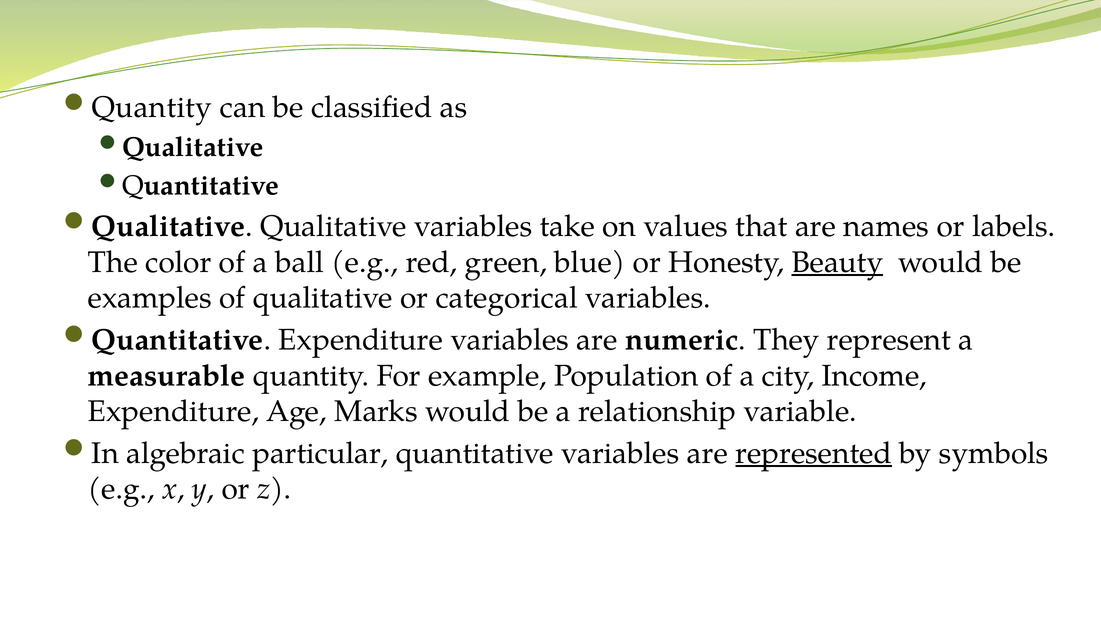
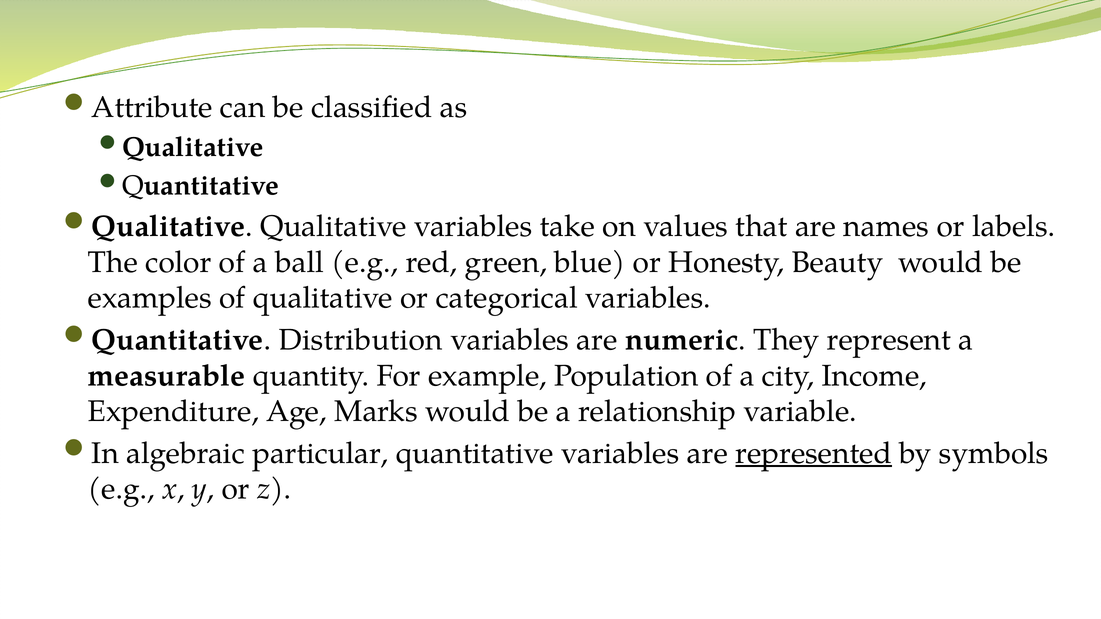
Quantity at (152, 108): Quantity -> Attribute
Beauty underline: present -> none
Quantitative Expenditure: Expenditure -> Distribution
